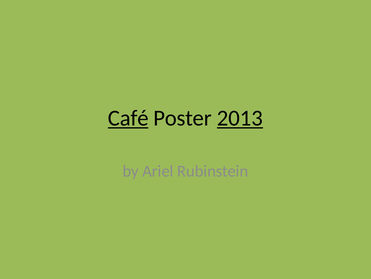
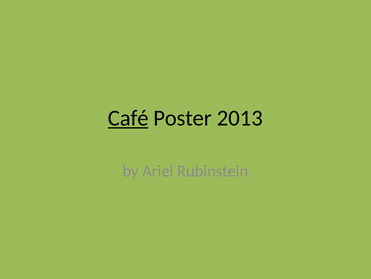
2013 underline: present -> none
